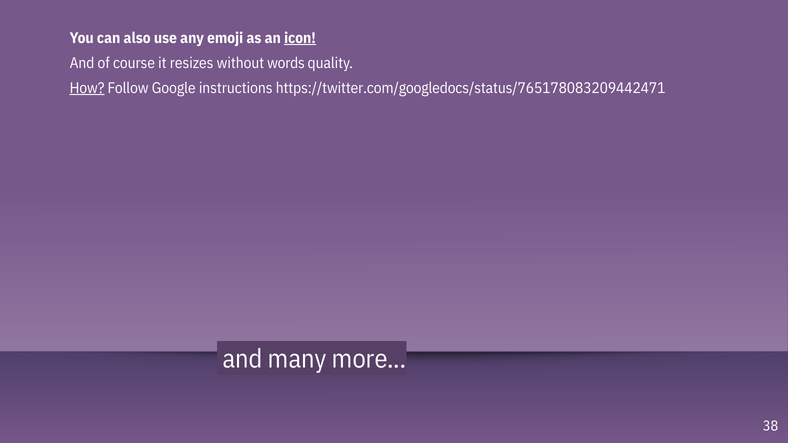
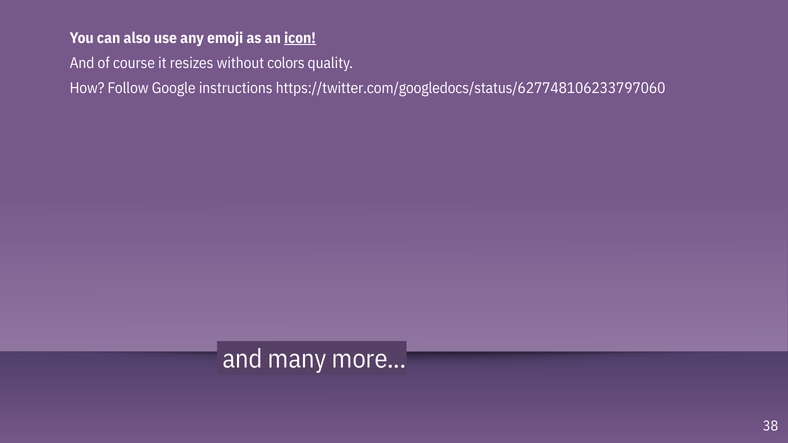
words: words -> colors
How underline: present -> none
https://twitter.com/googledocs/status/765178083209442471: https://twitter.com/googledocs/status/765178083209442471 -> https://twitter.com/googledocs/status/627748106233797060
